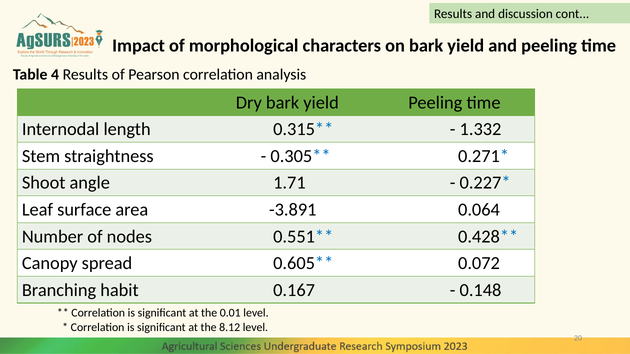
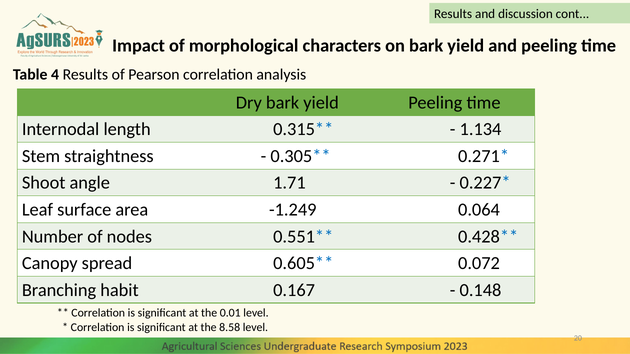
1.332: 1.332 -> 1.134
-3.891: -3.891 -> -1.249
8.12: 8.12 -> 8.58
